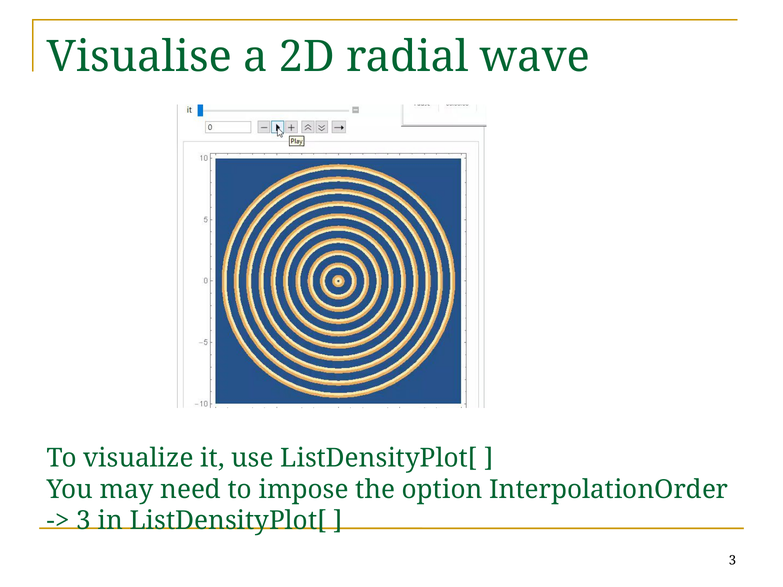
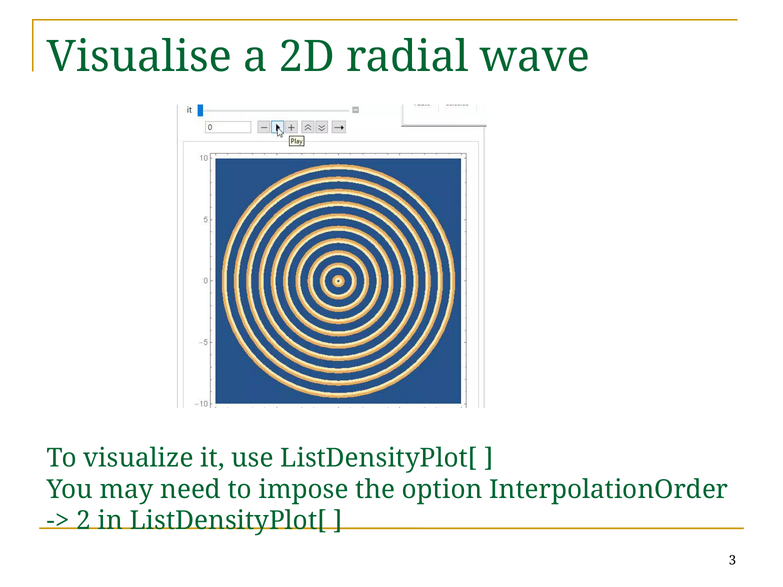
3 at (84, 521): 3 -> 2
